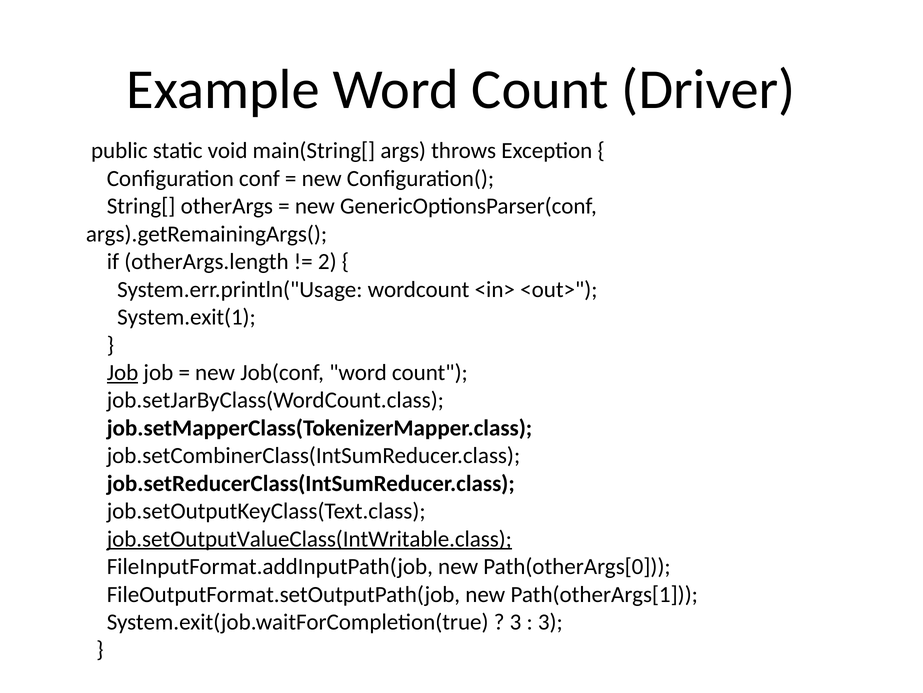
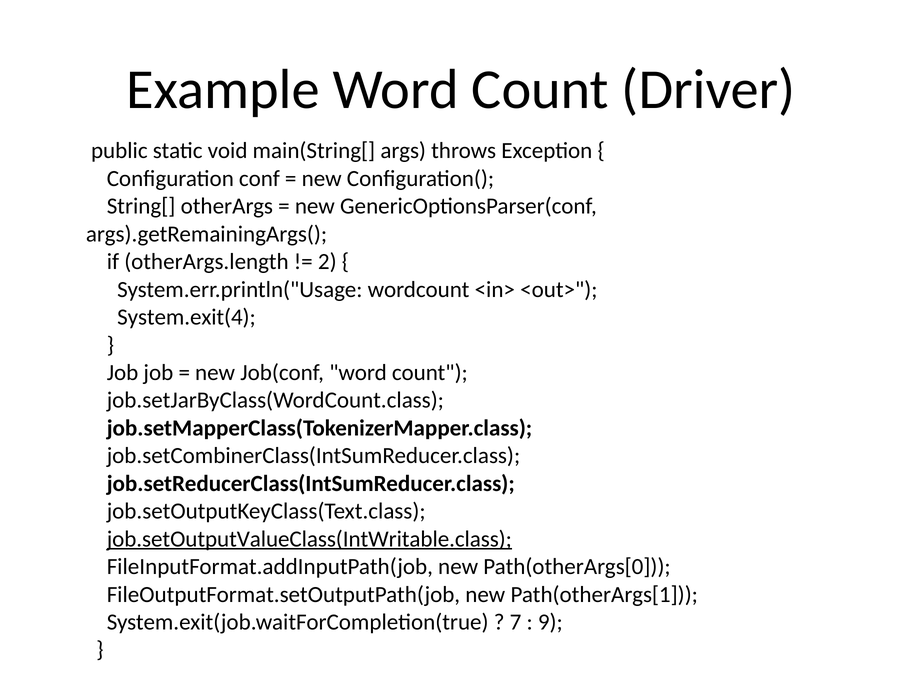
System.exit(1: System.exit(1 -> System.exit(4
Job at (123, 372) underline: present -> none
3 at (516, 621): 3 -> 7
3 at (550, 621): 3 -> 9
